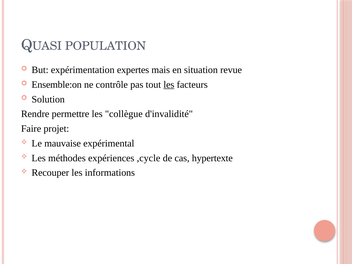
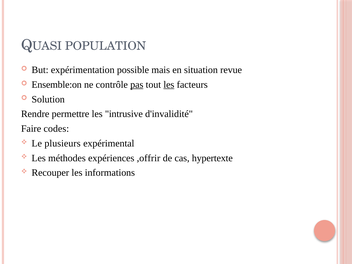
expertes: expertes -> possible
pas underline: none -> present
collègue: collègue -> intrusive
projet: projet -> codes
mauvaise: mauvaise -> plusieurs
,cycle: ,cycle -> ,offrir
